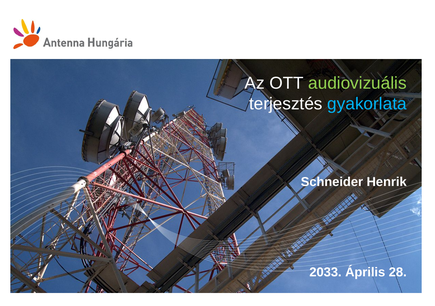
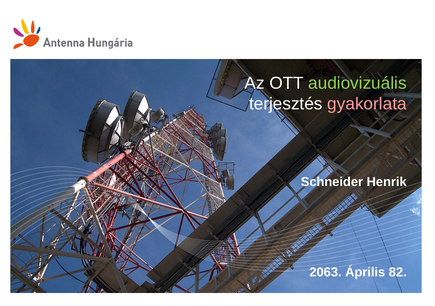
gyakorlata colour: light blue -> pink
2033: 2033 -> 2063
28: 28 -> 82
